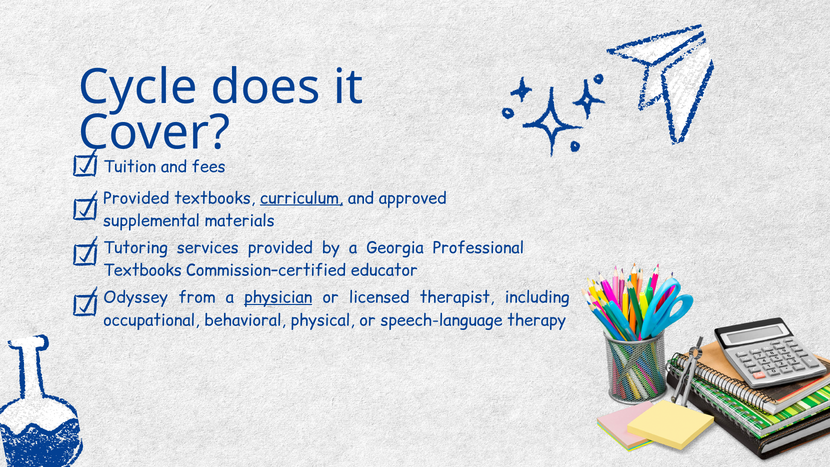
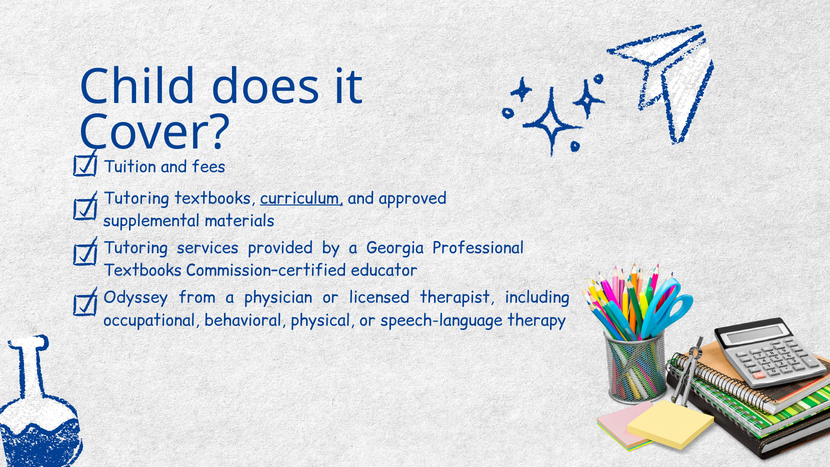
Cycle: Cycle -> Child
Provided at (136, 198): Provided -> Tutoring
physician underline: present -> none
